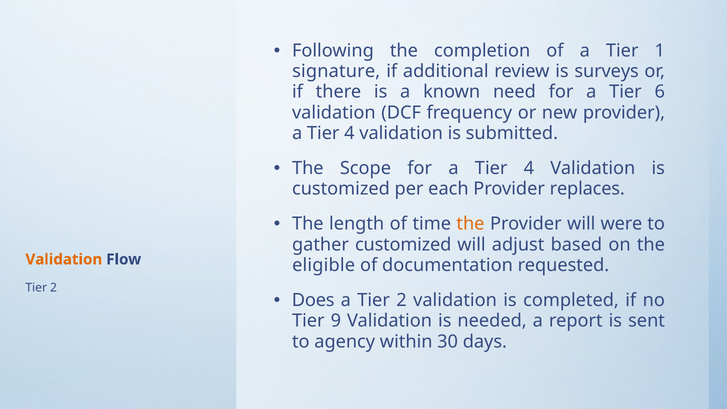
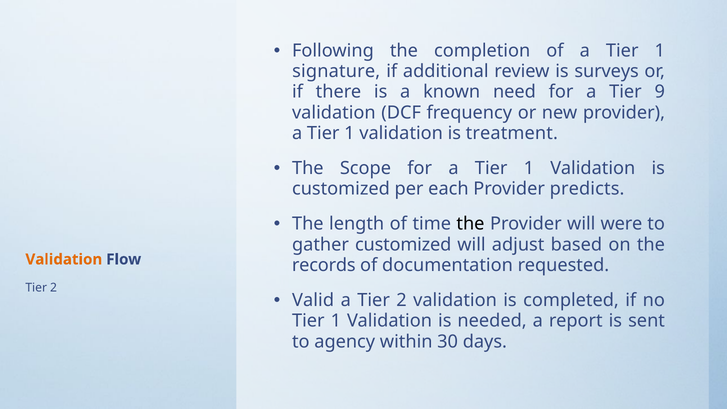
6: 6 -> 9
4 at (349, 133): 4 -> 1
submitted: submitted -> treatment
for a Tier 4: 4 -> 1
replaces: replaces -> predicts
the at (470, 224) colour: orange -> black
eligible: eligible -> records
Does: Does -> Valid
9 at (336, 321): 9 -> 1
